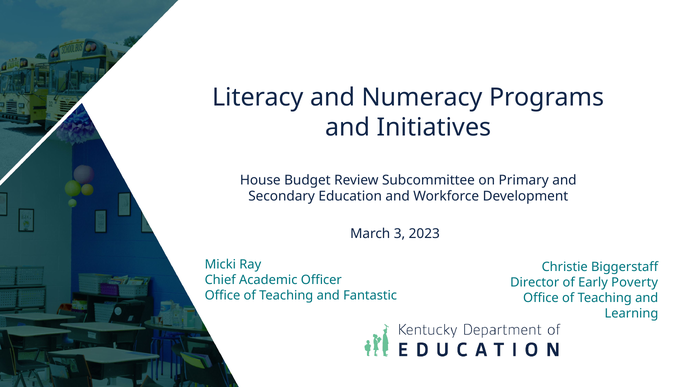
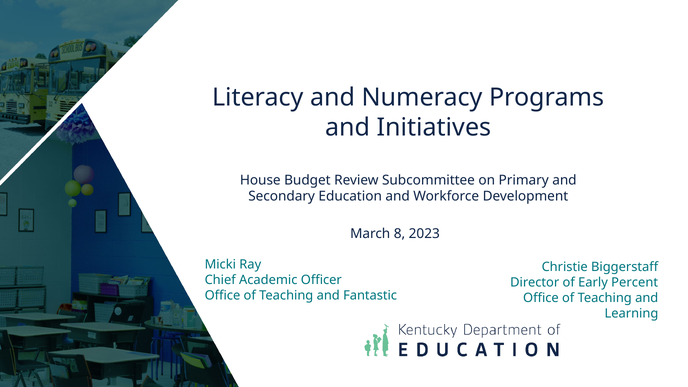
3: 3 -> 8
Poverty: Poverty -> Percent
